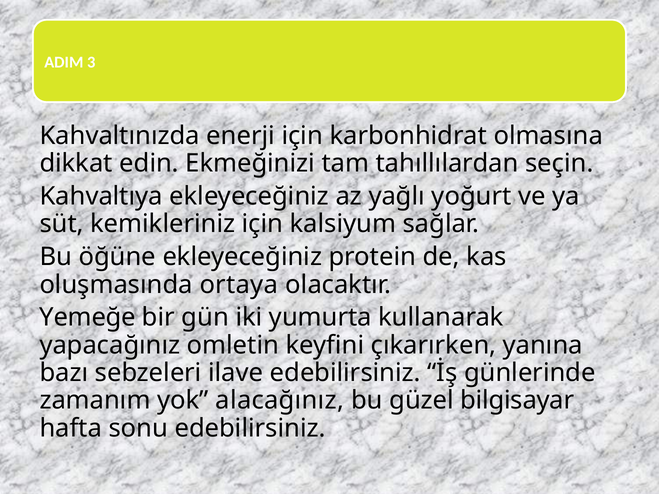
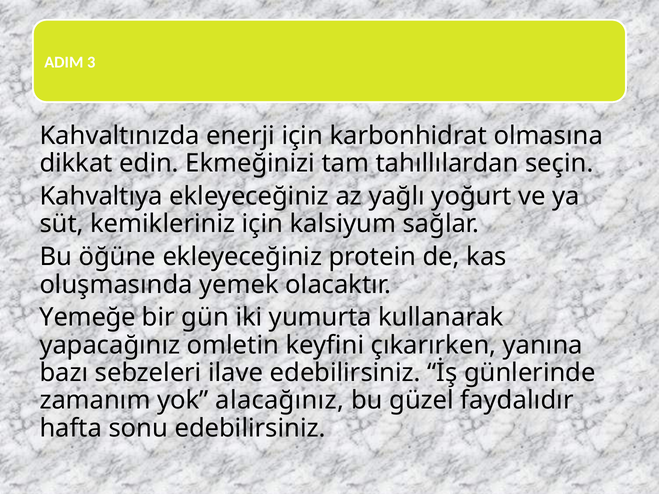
ortaya: ortaya -> yemek
bilgisayar: bilgisayar -> faydalıdır
